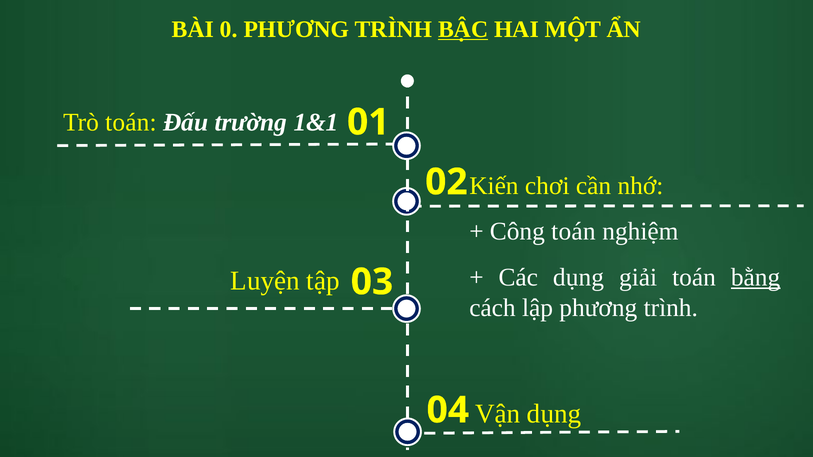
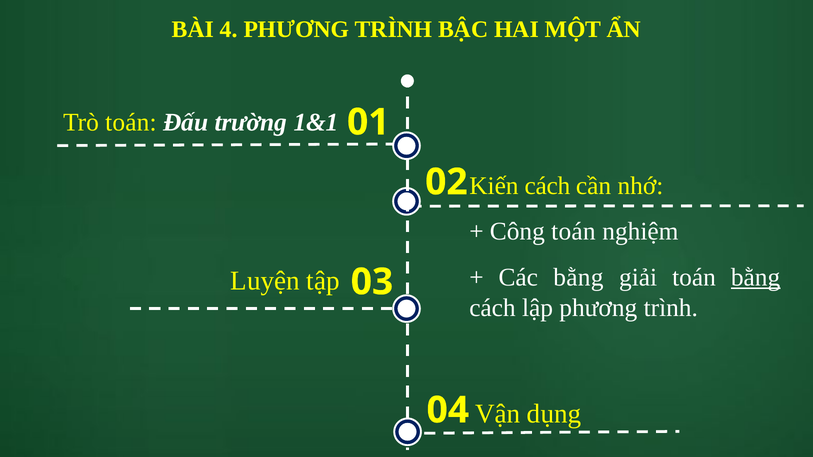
0: 0 -> 4
BẬC underline: present -> none
Kiến chơi: chơi -> cách
Các dụng: dụng -> bằng
